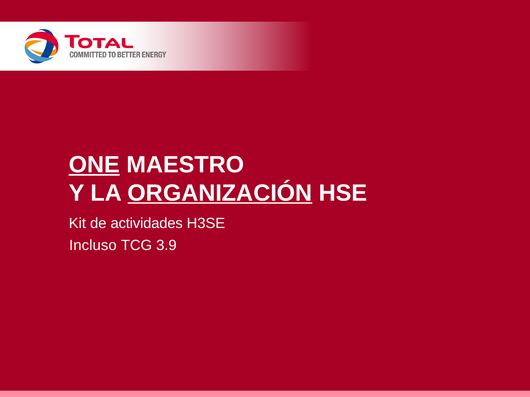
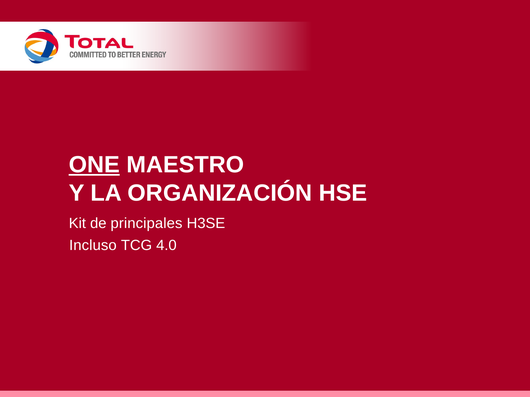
ORGANIZACIÓN underline: present -> none
actividades: actividades -> principales
3.9: 3.9 -> 4.0
